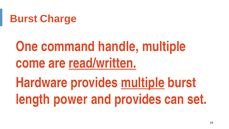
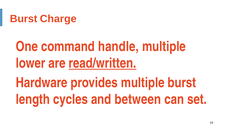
come: come -> lower
multiple at (143, 83) underline: present -> none
power: power -> cycles
and provides: provides -> between
